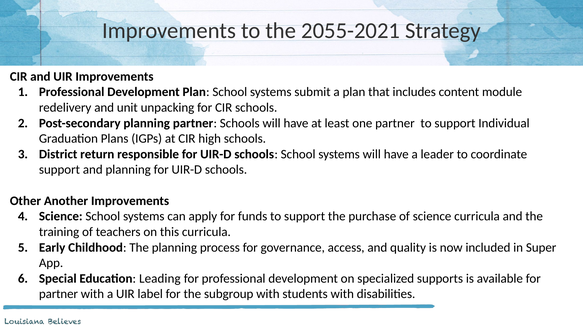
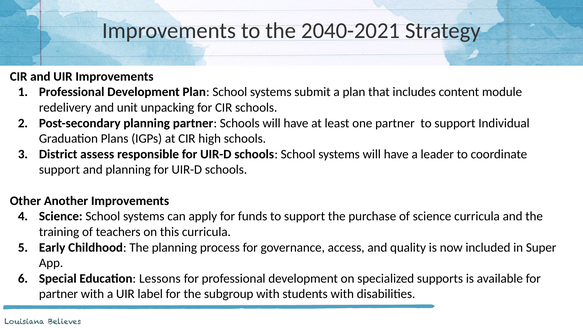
2055-2021: 2055-2021 -> 2040-2021
return: return -> assess
Leading: Leading -> Lessons
